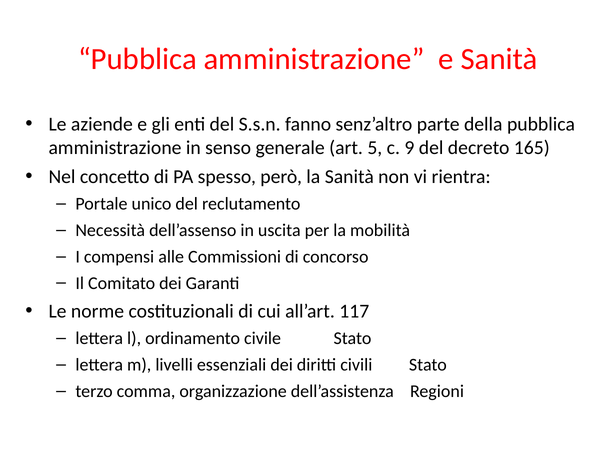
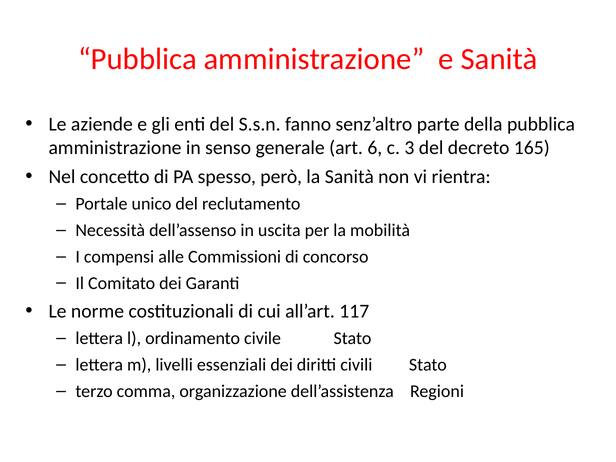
5: 5 -> 6
9: 9 -> 3
